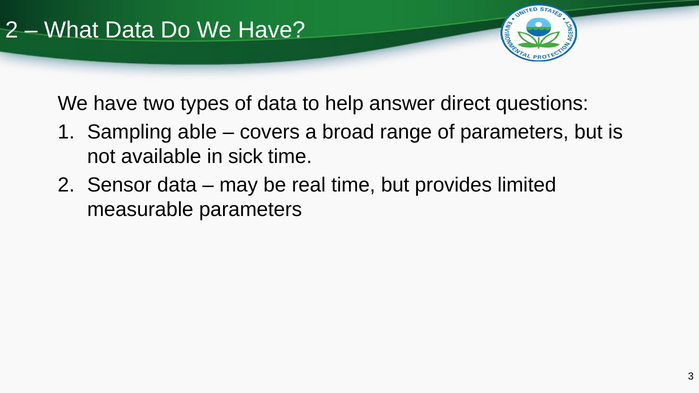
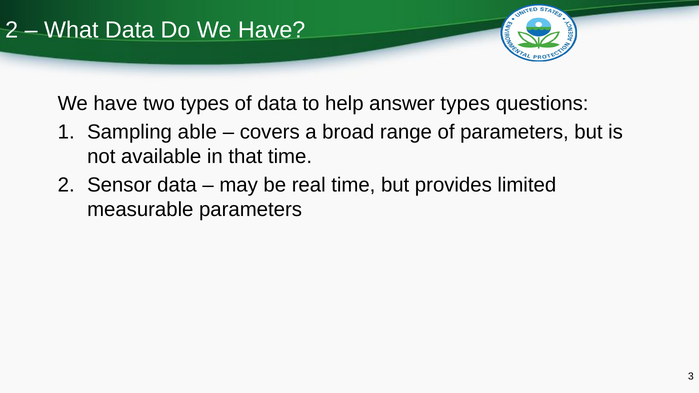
answer direct: direct -> types
sick: sick -> that
